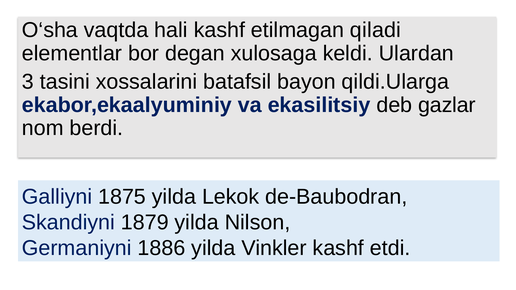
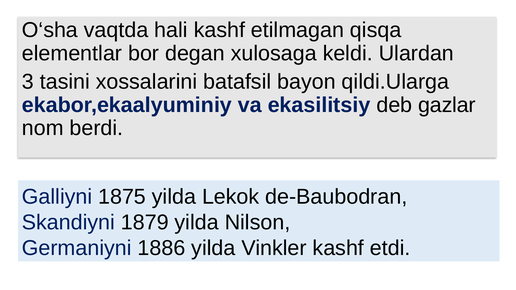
qiladi: qiladi -> qisqa
